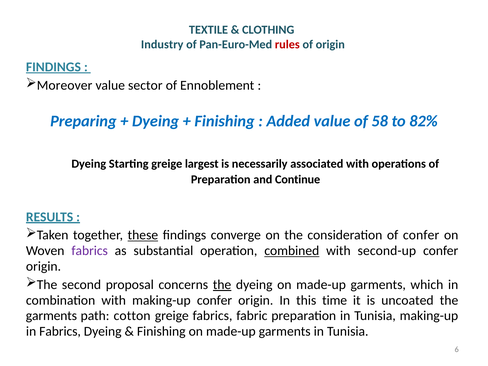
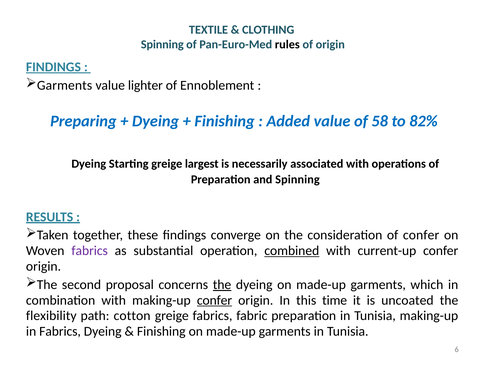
Industry at (162, 44): Industry -> Spinning
rules colour: red -> black
Moreover at (65, 85): Moreover -> Garments
sector: sector -> lighter
and Continue: Continue -> Spinning
these underline: present -> none
second-up: second-up -> current-up
confer at (214, 300) underline: none -> present
garments at (51, 316): garments -> flexibility
